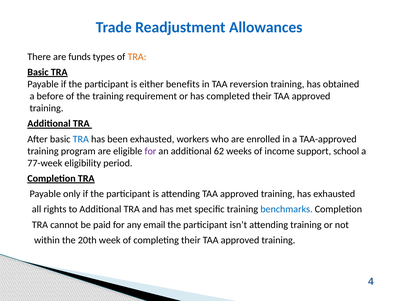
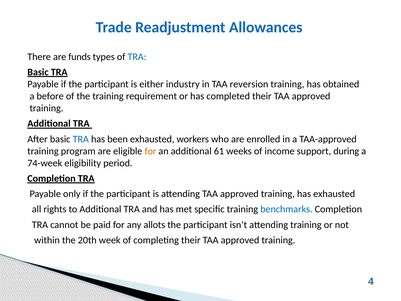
TRA at (137, 57) colour: orange -> blue
benefits: benefits -> industry
for at (150, 151) colour: purple -> orange
62: 62 -> 61
school: school -> during
77-week: 77-week -> 74-week
email: email -> allots
